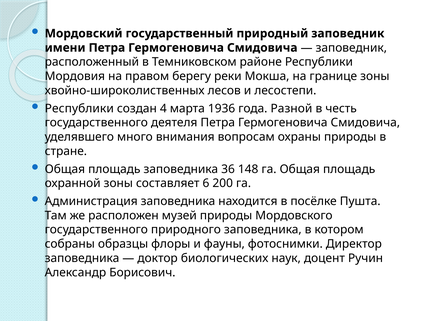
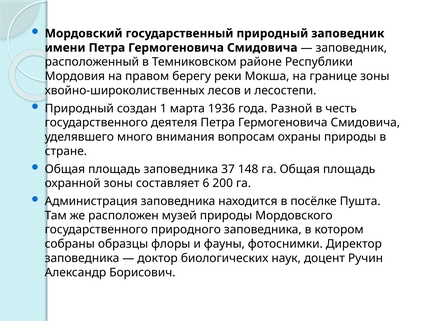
Республики at (79, 108): Республики -> Природный
4: 4 -> 1
36: 36 -> 37
